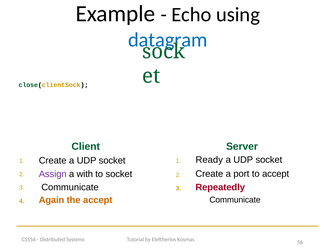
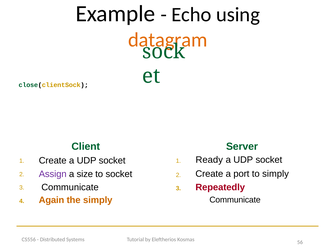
datagram colour: blue -> orange
to accept: accept -> simply
with: with -> size
the accept: accept -> simply
